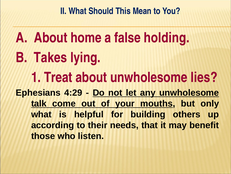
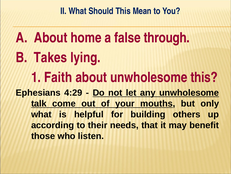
holding: holding -> through
Treat: Treat -> Faith
unwholesome lies: lies -> this
